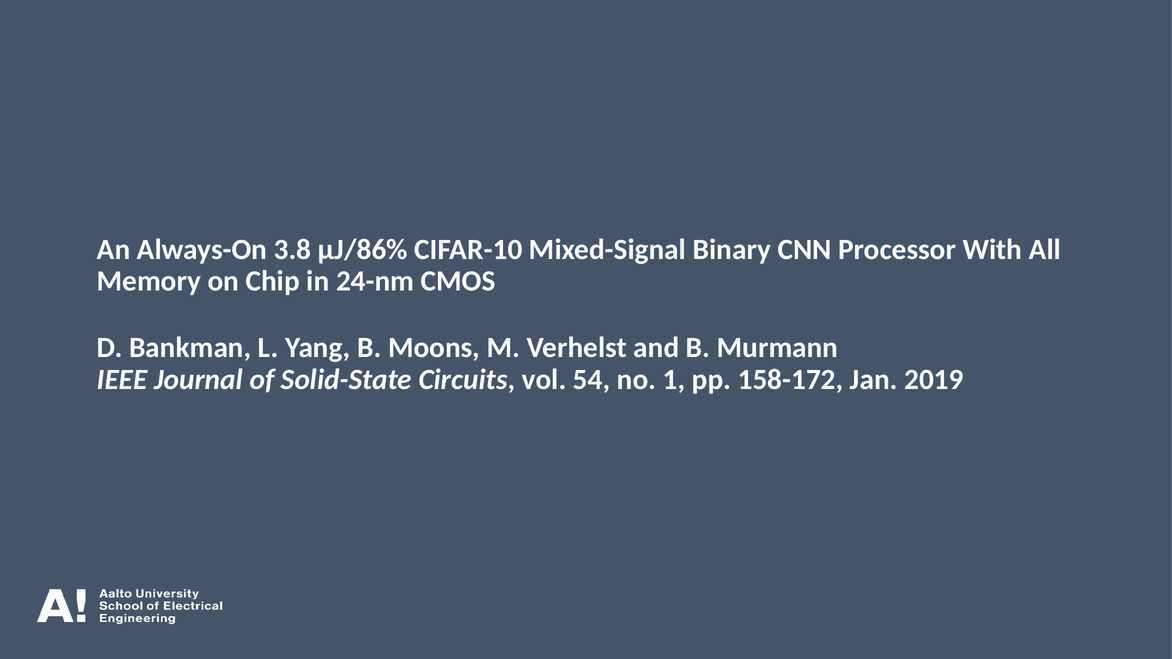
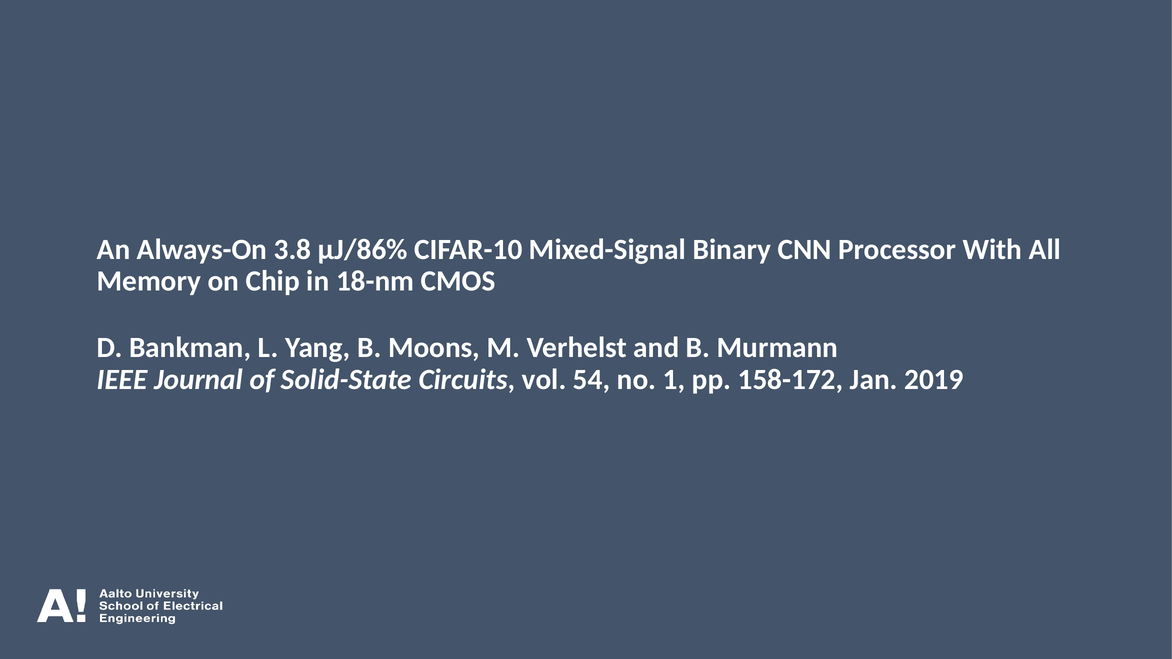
24-nm: 24-nm -> 18-nm
